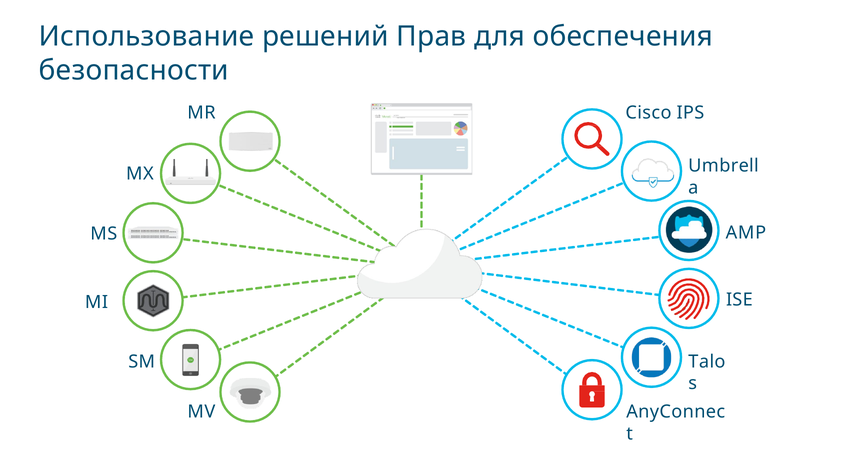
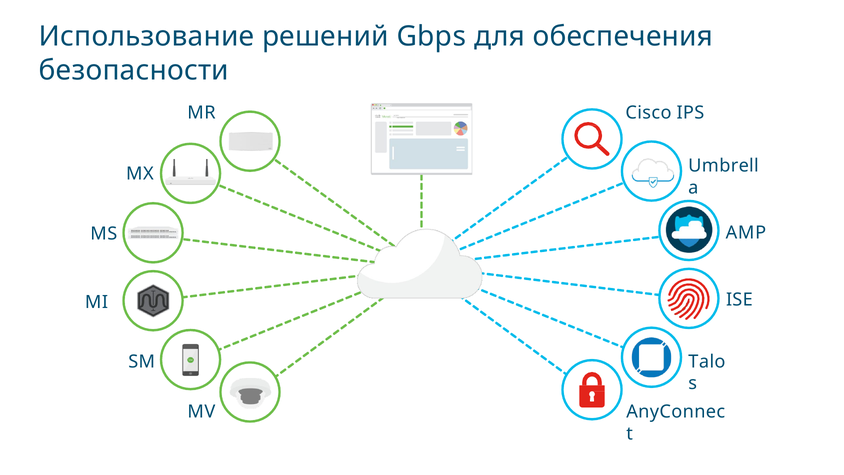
Прав: Прав -> Gbps
